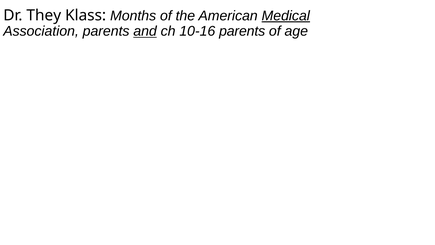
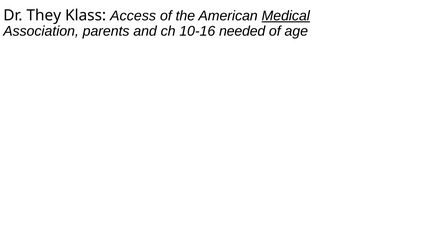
Months: Months -> Access
and underline: present -> none
10-16 parents: parents -> needed
